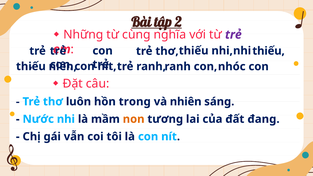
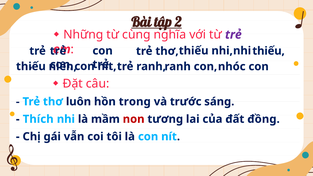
nhiên: nhiên -> trước
Nước: Nước -> Thích
non colour: orange -> red
đang: đang -> đồng
